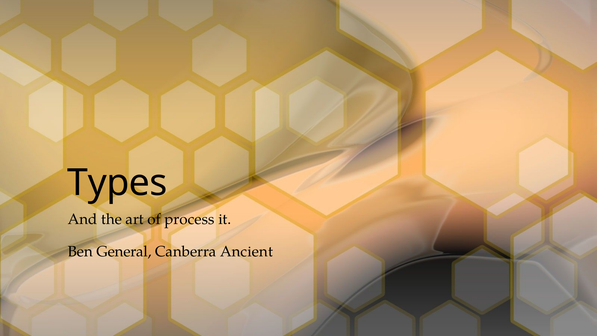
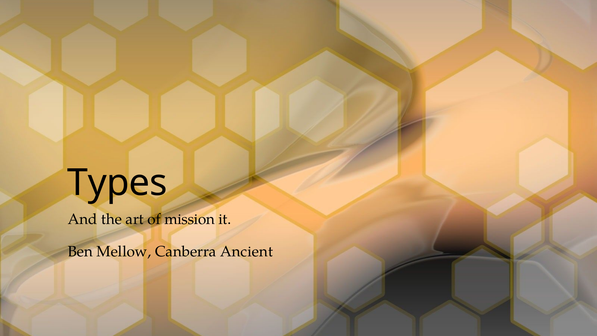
process: process -> mission
General: General -> Mellow
